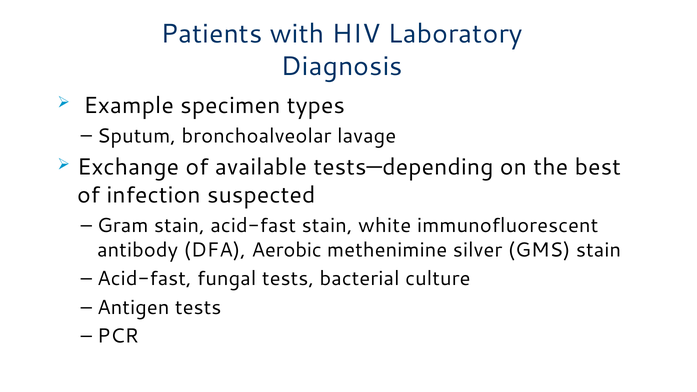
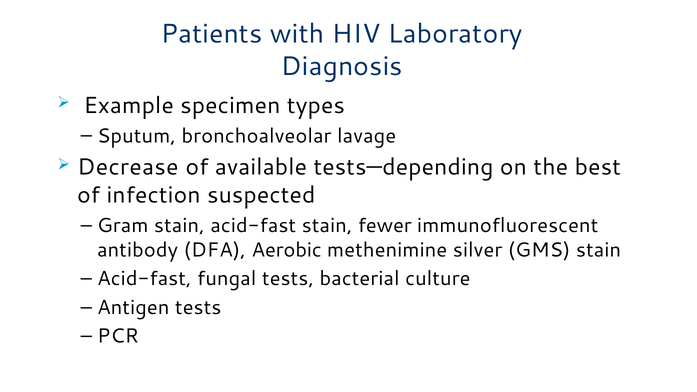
Exchange: Exchange -> Decrease
white: white -> fewer
